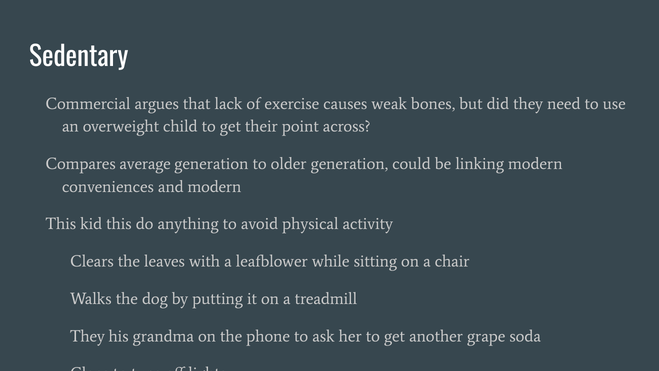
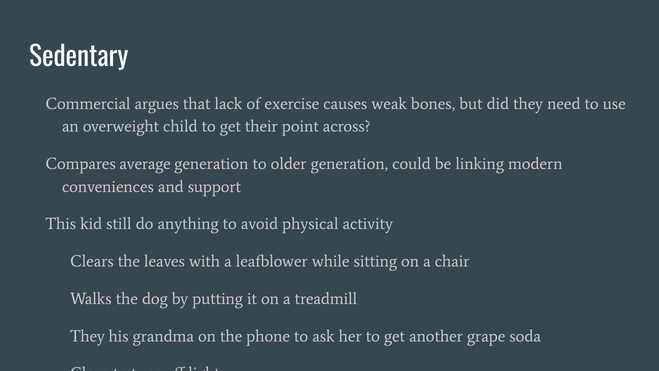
and modern: modern -> support
kid this: this -> still
